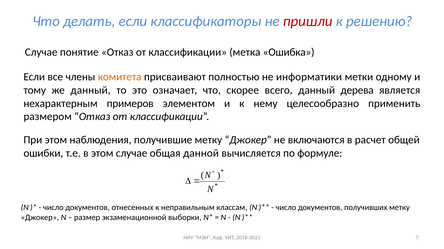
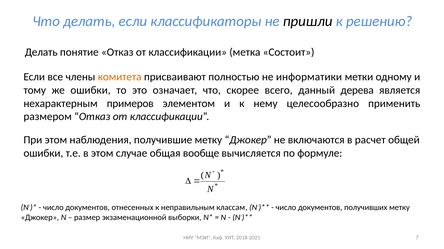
пришли colour: red -> black
Случае at (41, 52): Случае -> Делать
Ошибка: Ошибка -> Состоит
же данный: данный -> ошибки
данной: данной -> вообще
